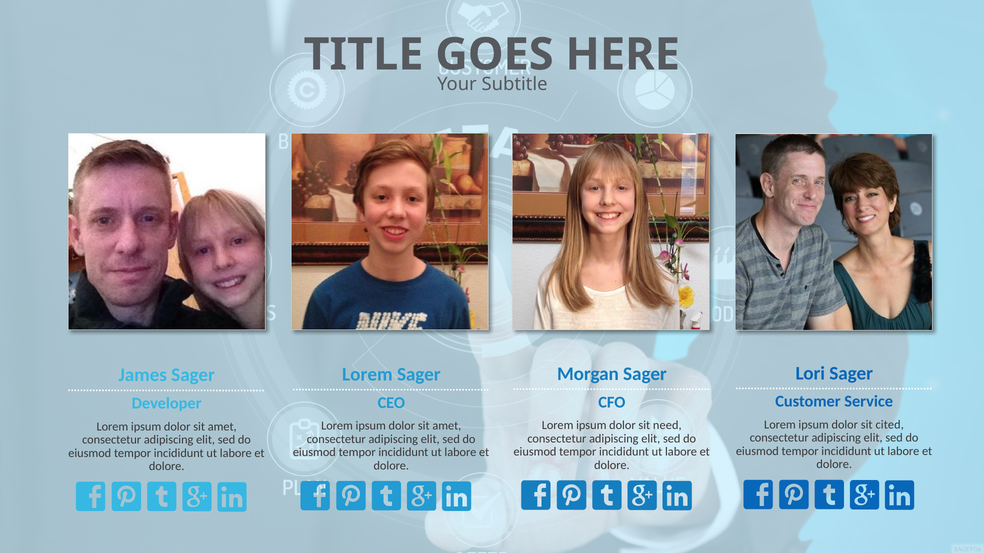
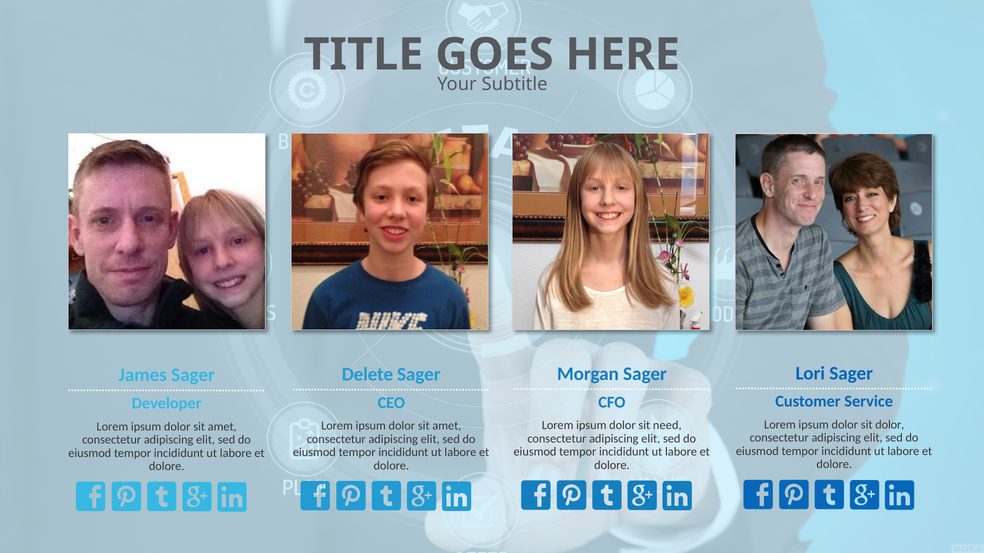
Lorem at (367, 375): Lorem -> Delete
sit cited: cited -> dolor
